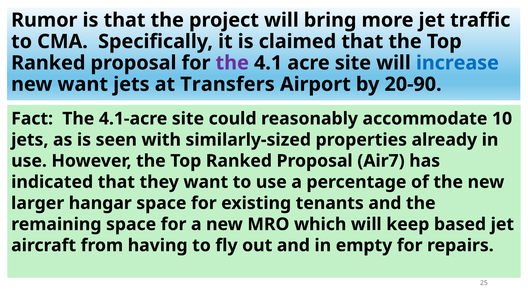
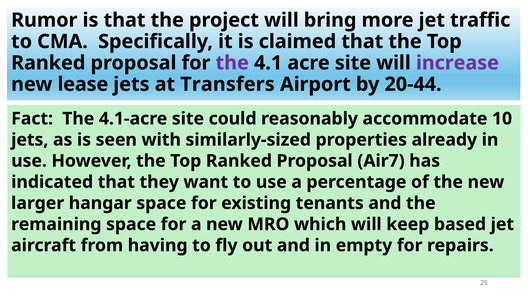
increase colour: blue -> purple
new want: want -> lease
20-90: 20-90 -> 20-44
